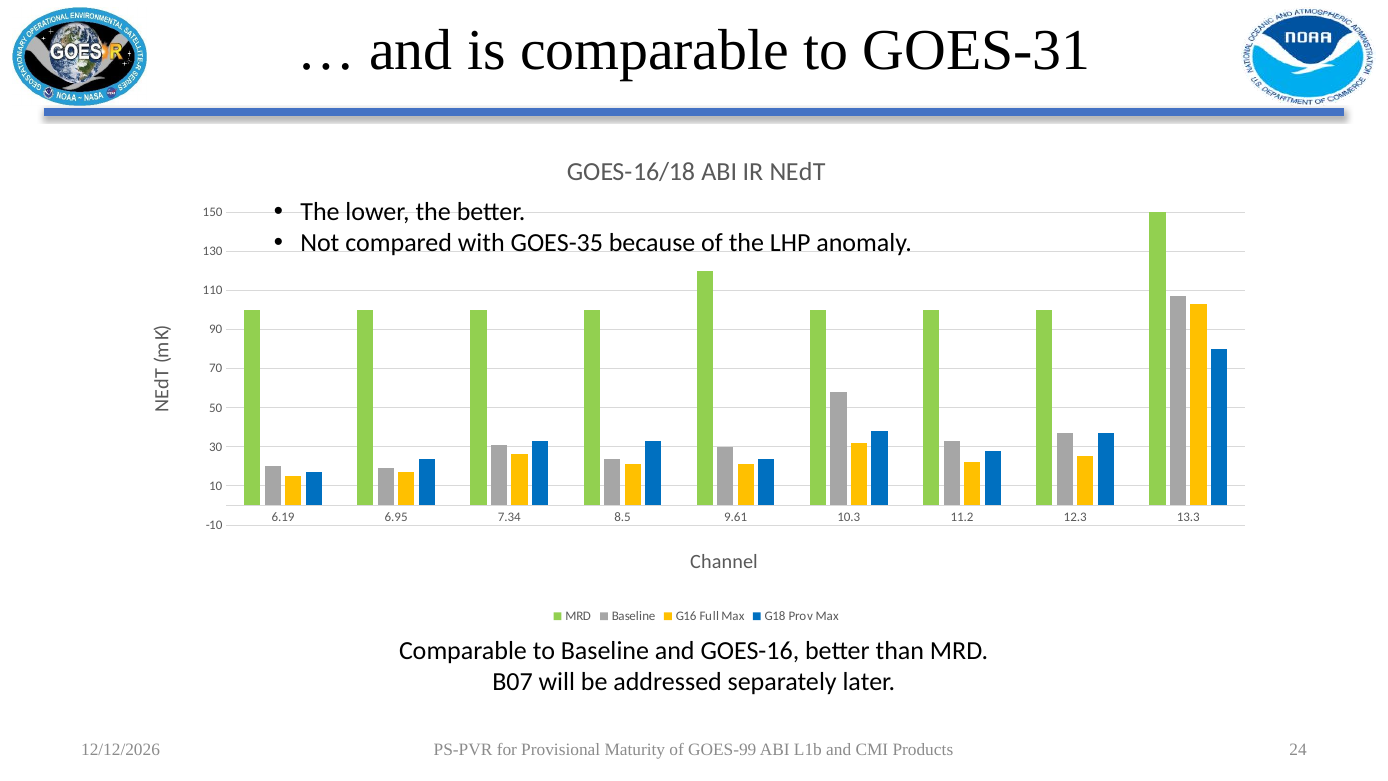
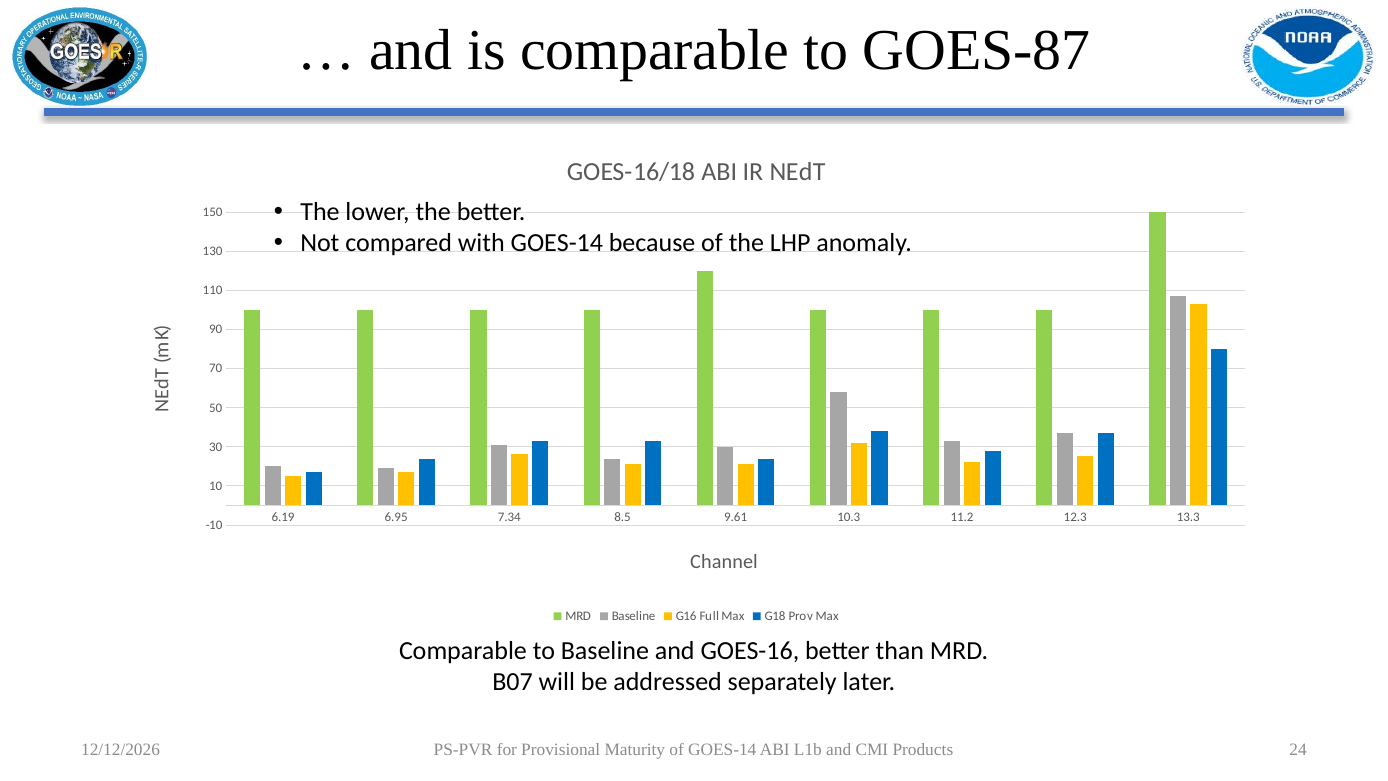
GOES-31: GOES-31 -> GOES-87
with GOES-35: GOES-35 -> GOES-14
of GOES-99: GOES-99 -> GOES-14
